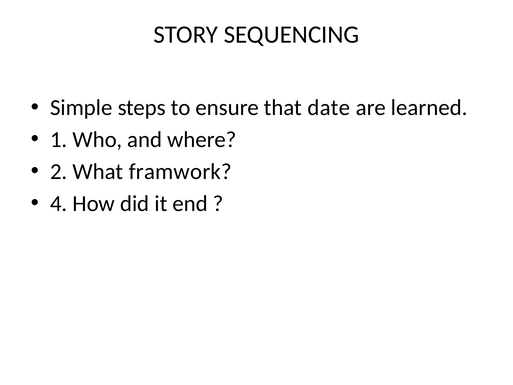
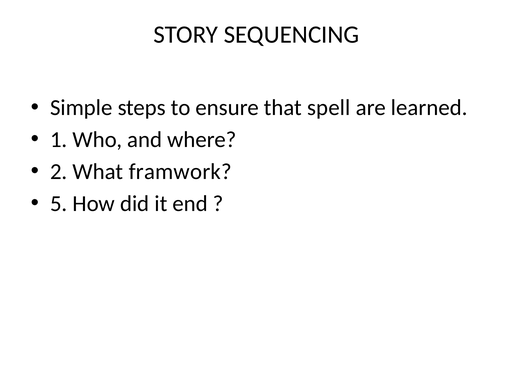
date: date -> spell
4: 4 -> 5
